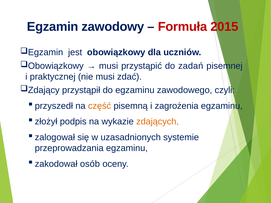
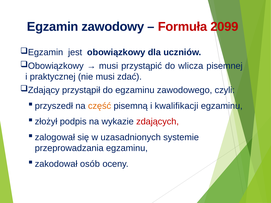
2015: 2015 -> 2099
zadań: zadań -> wlicza
zagrożenia: zagrożenia -> kwalifikacji
zdających colour: orange -> red
